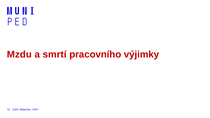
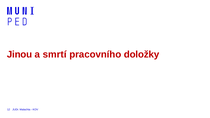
Mzdu: Mzdu -> Jinou
výjimky: výjimky -> doložky
